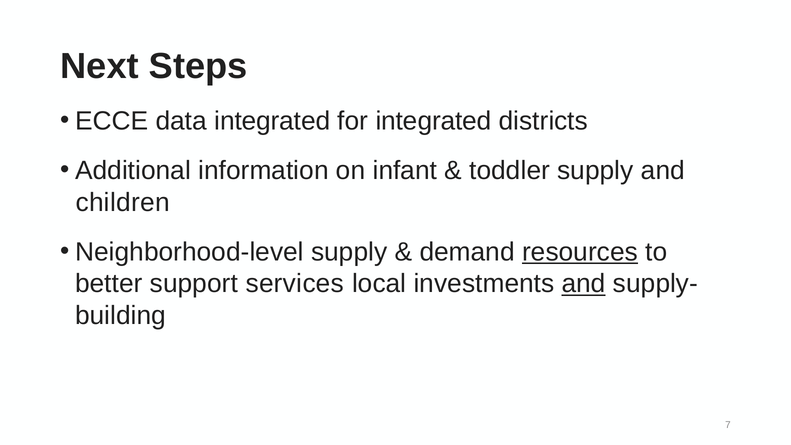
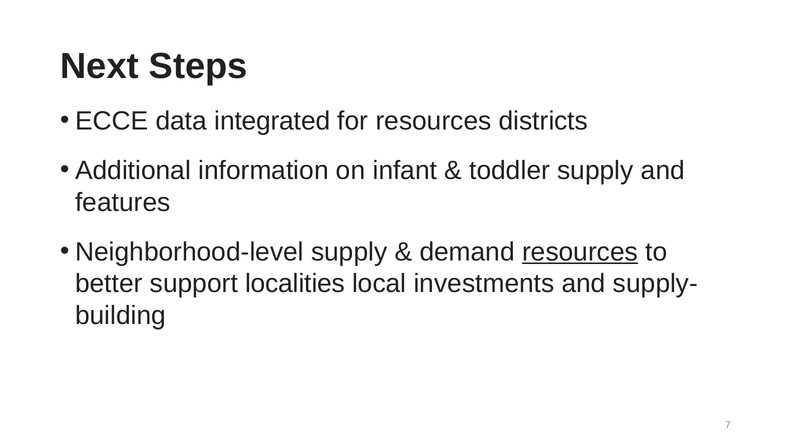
for integrated: integrated -> resources
children: children -> features
services: services -> localities
and at (584, 284) underline: present -> none
